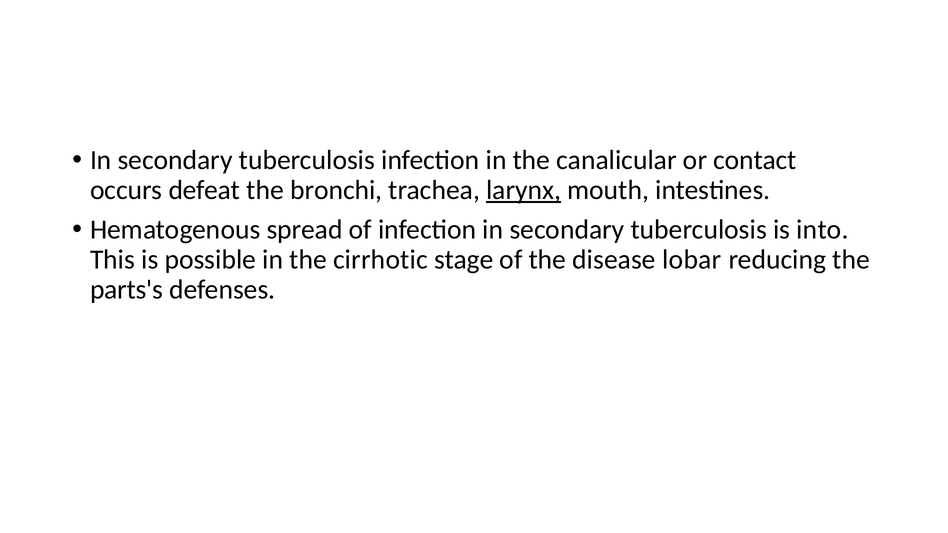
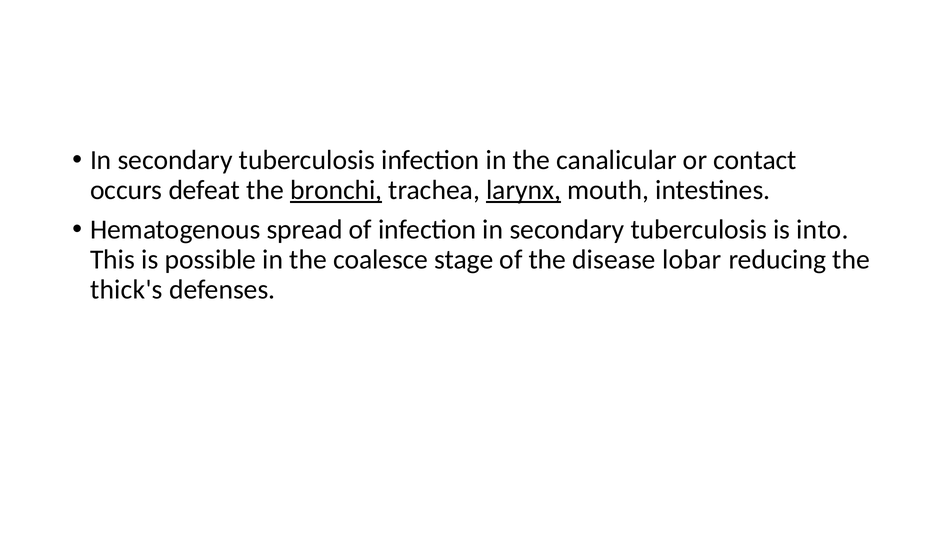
bronchi underline: none -> present
cirrhotic: cirrhotic -> coalesce
parts's: parts's -> thick's
